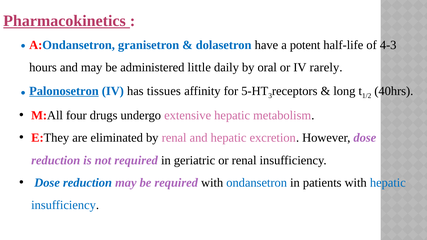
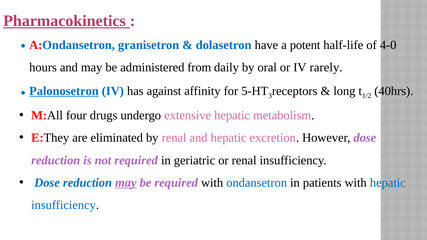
4-3: 4-3 -> 4-0
little: little -> from
tissues: tissues -> against
may at (126, 183) underline: none -> present
